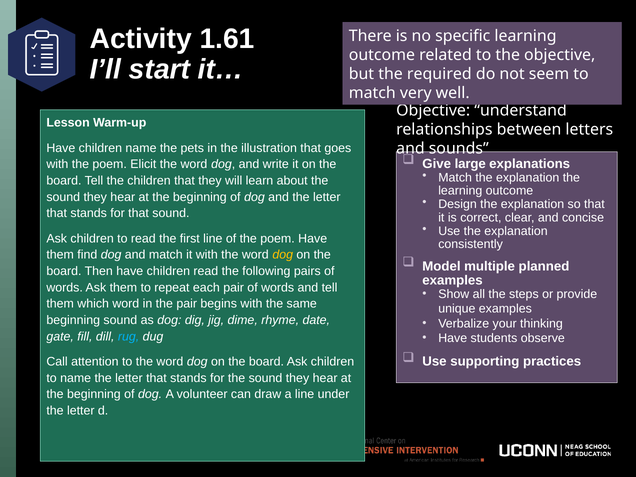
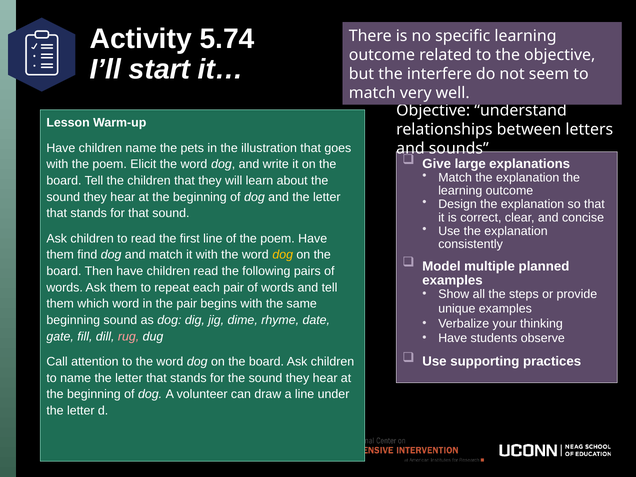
1.61: 1.61 -> 5.74
required: required -> interfere
rug colour: light blue -> pink
